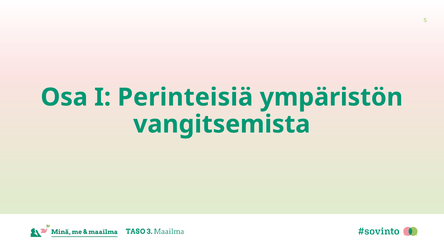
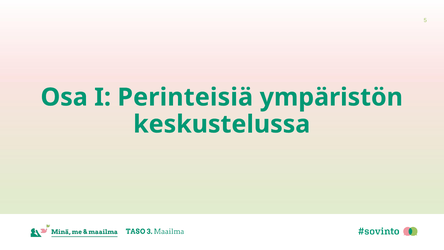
vangitsemista: vangitsemista -> keskustelussa
